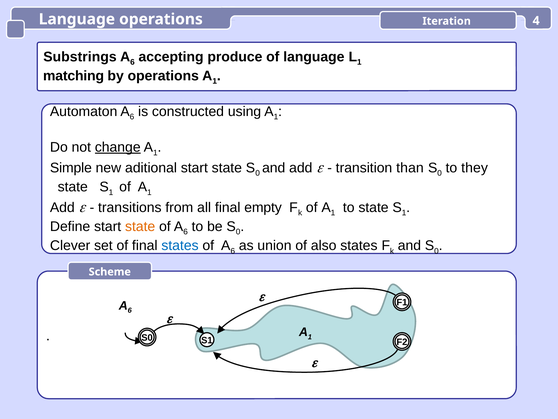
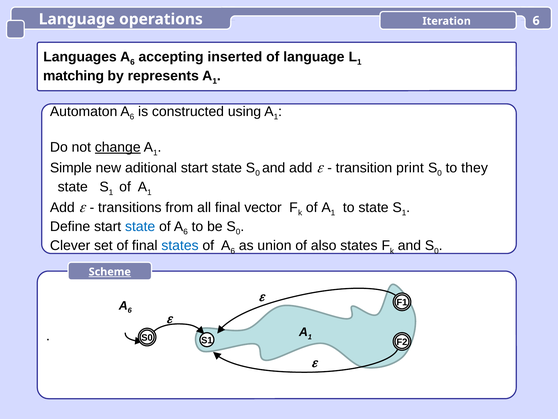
Iteration 4: 4 -> 6
Substrings: Substrings -> Languages
produce: produce -> inserted
by operations: operations -> represents
than: than -> print
empty: empty -> vector
state at (140, 226) colour: orange -> blue
Scheme underline: none -> present
